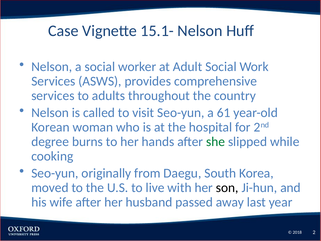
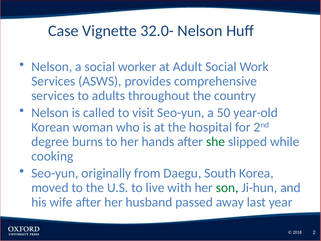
15.1-: 15.1- -> 32.0-
61: 61 -> 50
son colour: black -> green
